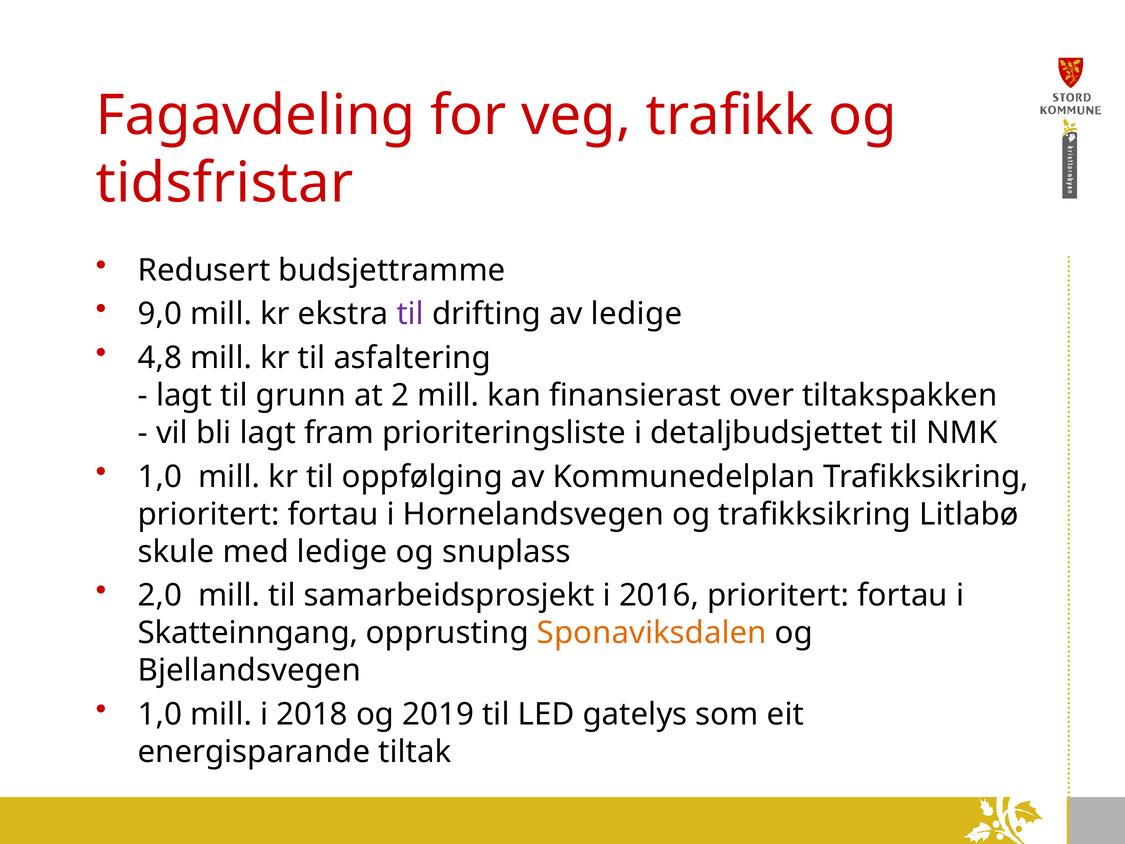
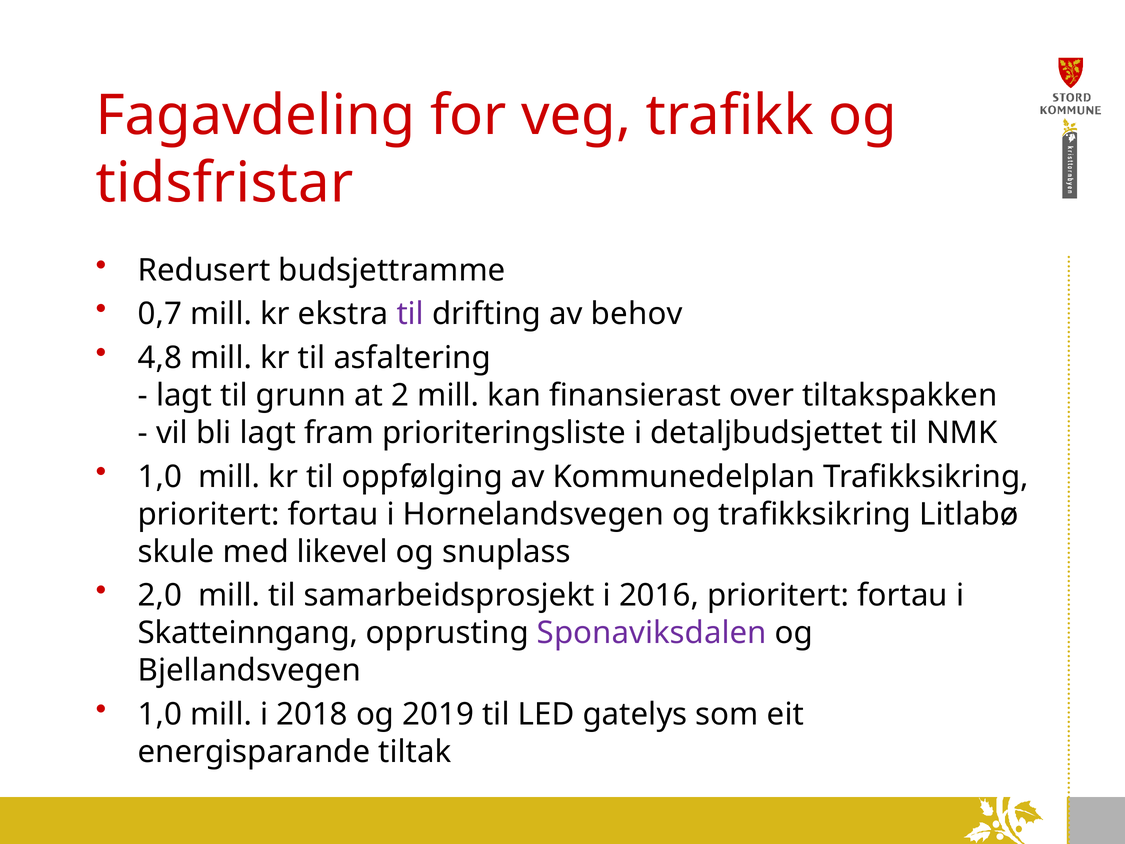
9,0: 9,0 -> 0,7
av ledige: ledige -> behov
med ledige: ledige -> likevel
Sponaviksdalen colour: orange -> purple
